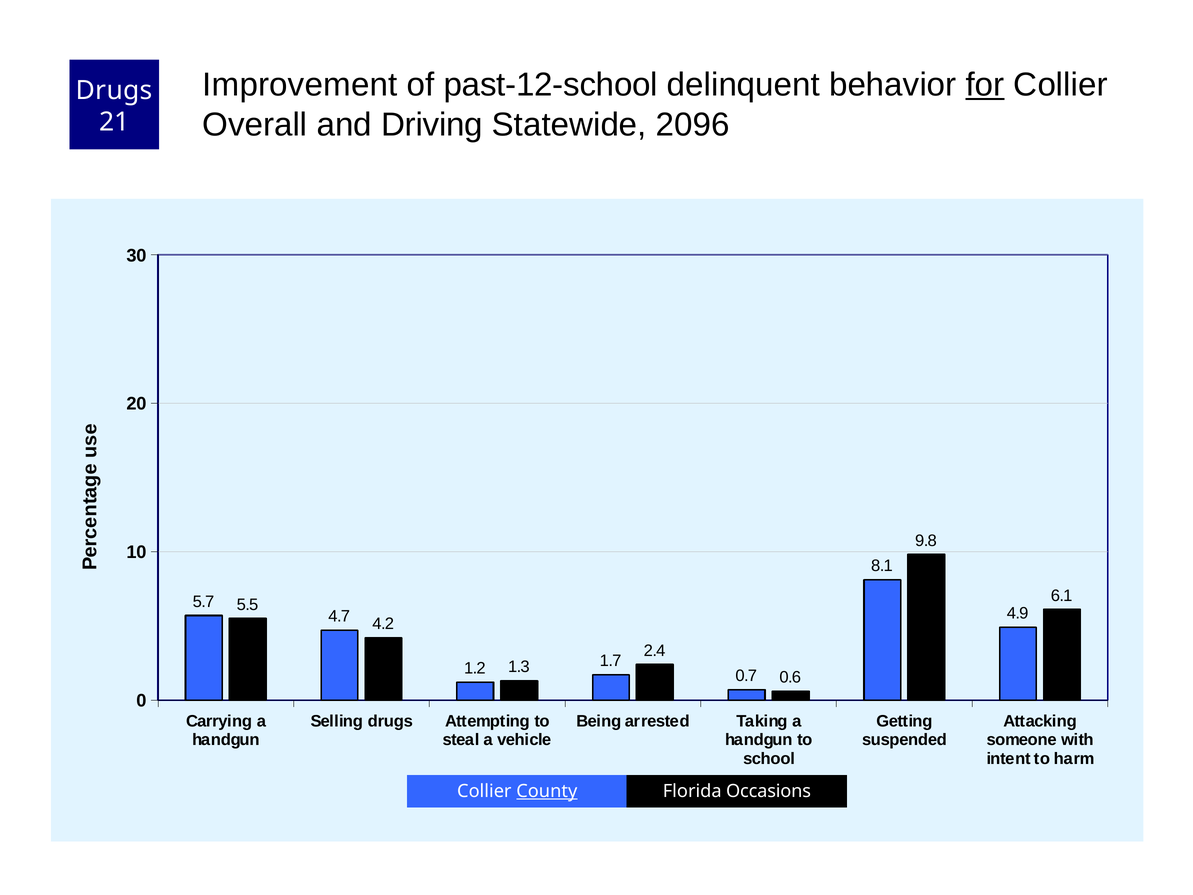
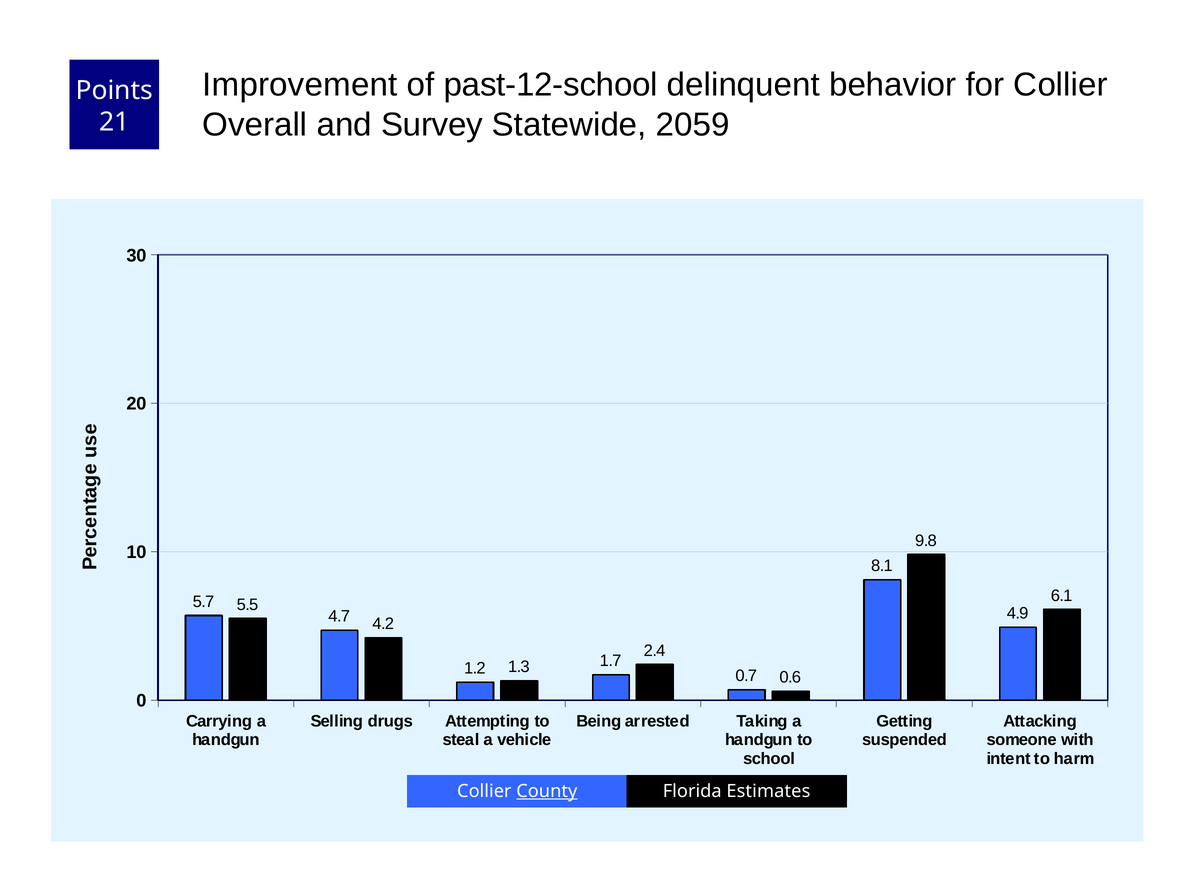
for underline: present -> none
Drugs at (114, 90): Drugs -> Points
Driving: Driving -> Survey
2096: 2096 -> 2059
Occasions: Occasions -> Estimates
